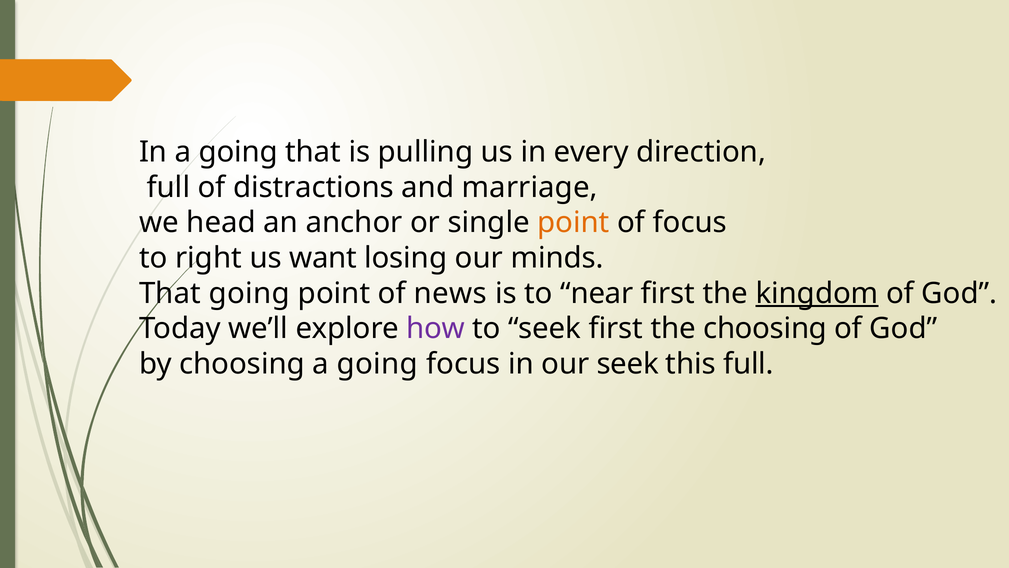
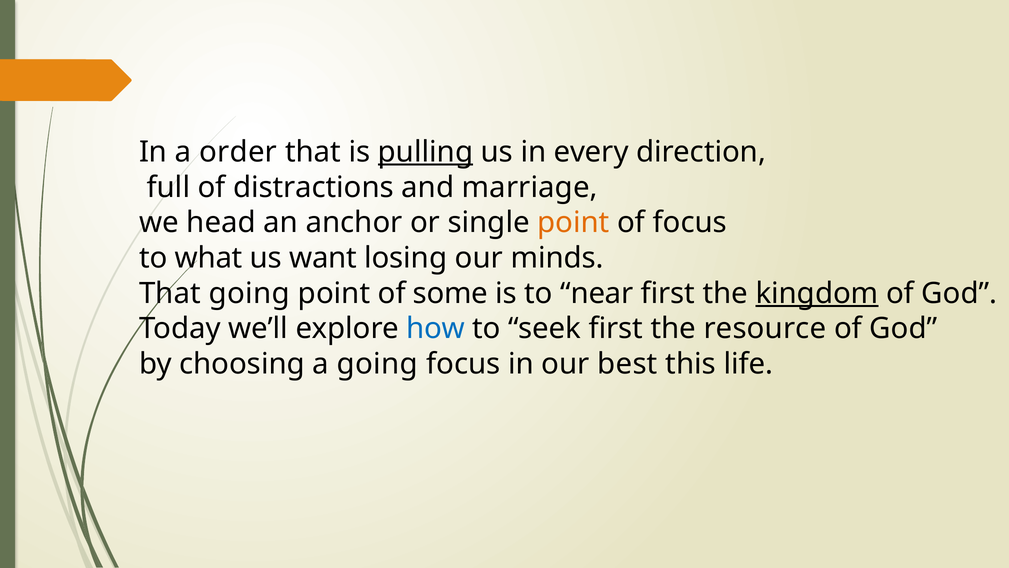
In a going: going -> order
pulling underline: none -> present
right: right -> what
news: news -> some
how colour: purple -> blue
the choosing: choosing -> resource
our seek: seek -> best
this full: full -> life
